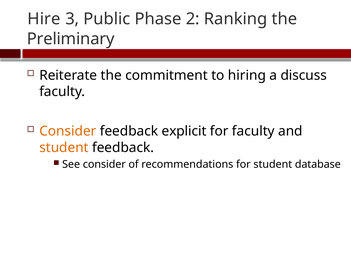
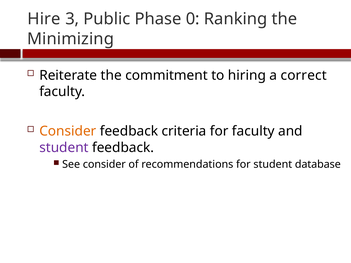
2: 2 -> 0
Preliminary: Preliminary -> Minimizing
discuss: discuss -> correct
explicit: explicit -> criteria
student at (64, 148) colour: orange -> purple
